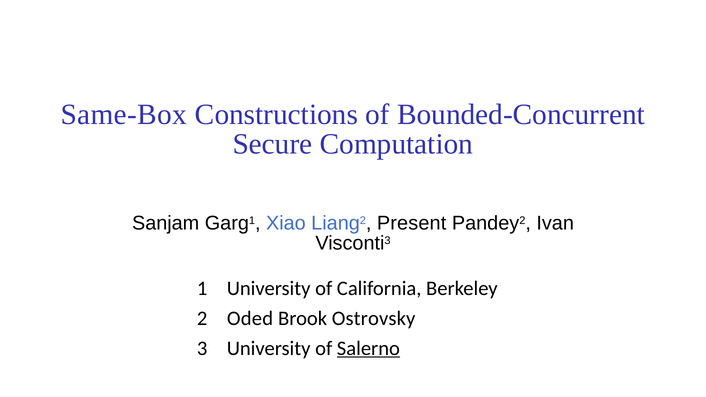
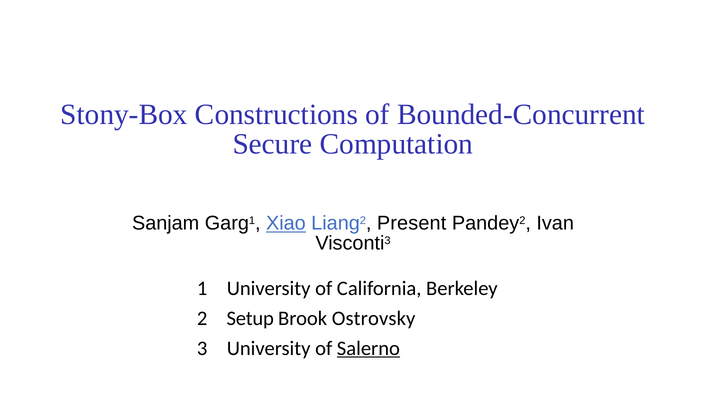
Same-Box: Same-Box -> Stony-Box
Xiao underline: none -> present
Oded: Oded -> Setup
